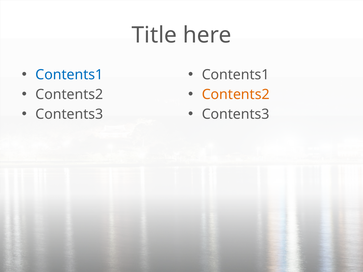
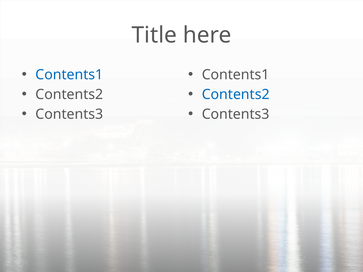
Contents2 at (236, 95) colour: orange -> blue
